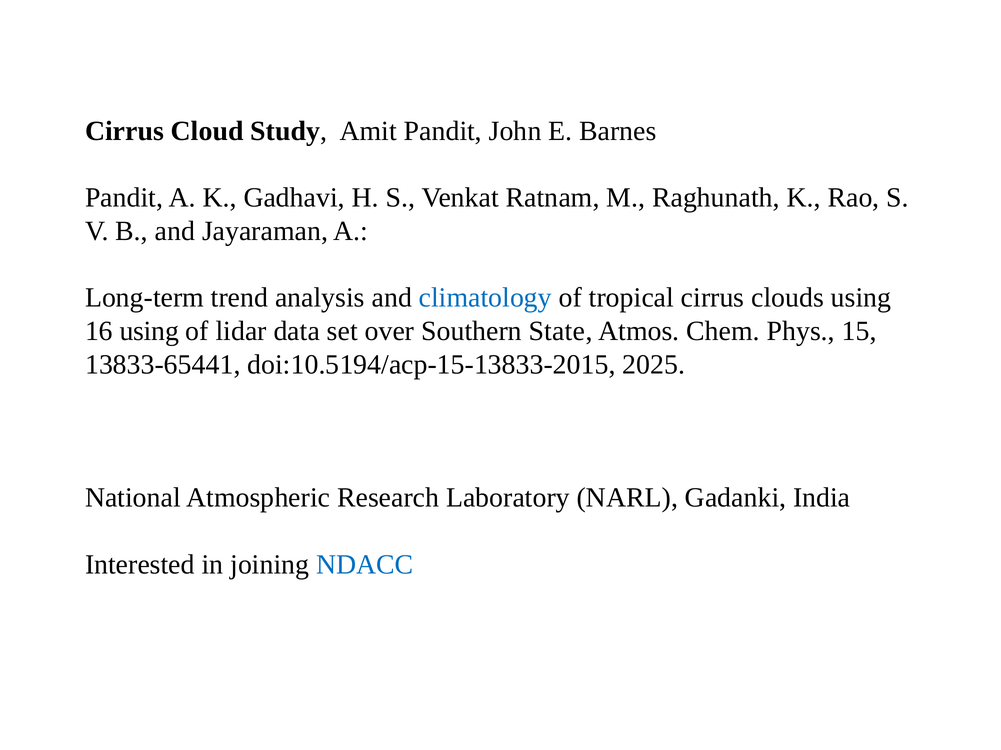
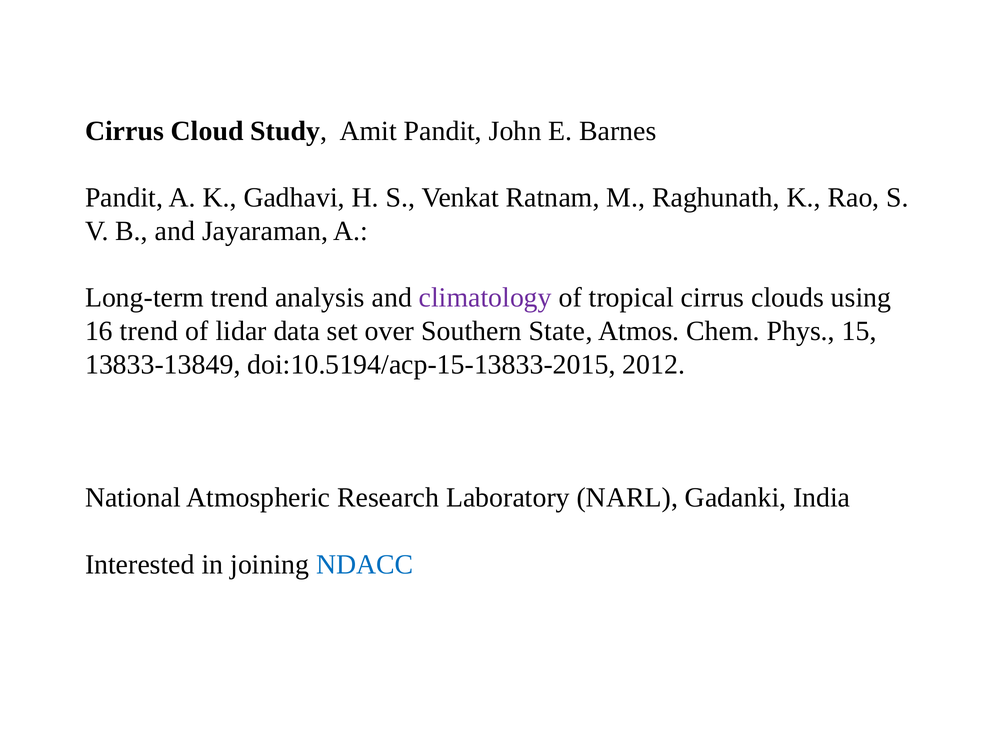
climatology colour: blue -> purple
16 using: using -> trend
13833-65441: 13833-65441 -> 13833-13849
2025: 2025 -> 2012
